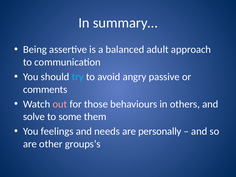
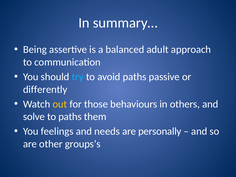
avoid angry: angry -> paths
comments: comments -> differently
out colour: pink -> yellow
to some: some -> paths
